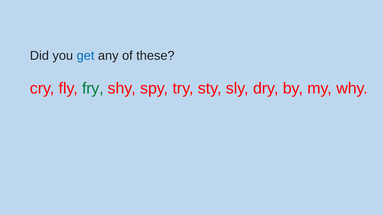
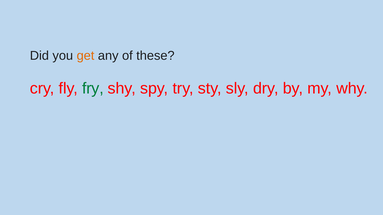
get colour: blue -> orange
